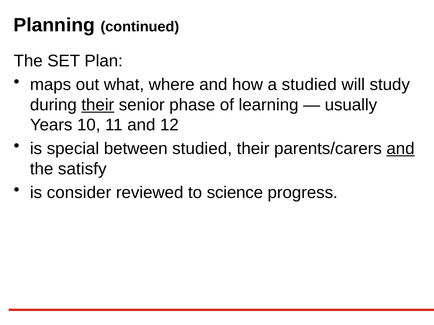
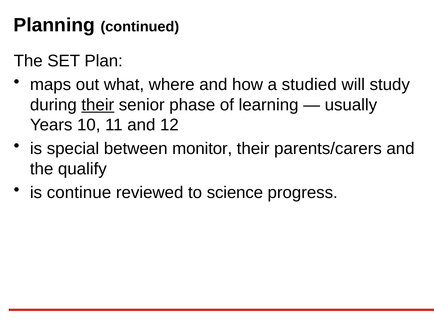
between studied: studied -> monitor
and at (400, 149) underline: present -> none
satisfy: satisfy -> qualify
consider: consider -> continue
